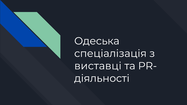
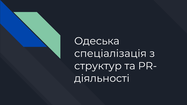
виставці: виставці -> структур
